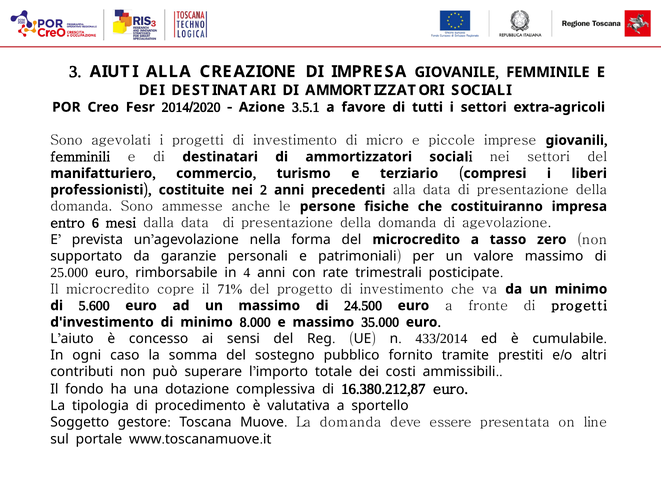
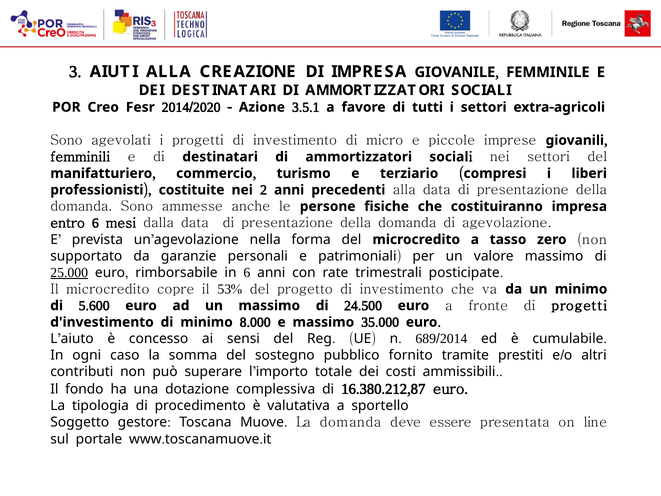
25.000 underline: none -> present
4 at (247, 272): 4 -> 6
71%: 71% -> 53%
433/2014: 433/2014 -> 689/2014
